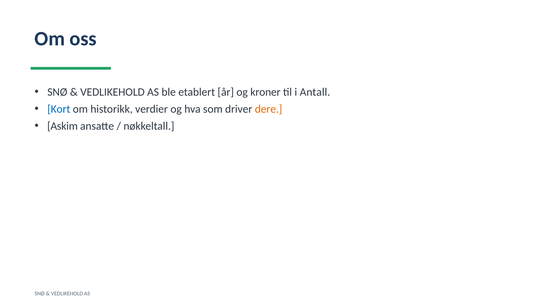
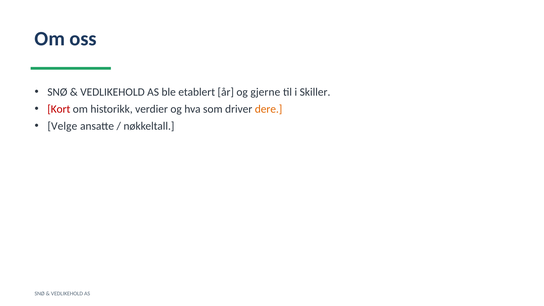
kroner: kroner -> gjerne
Antall: Antall -> Skiller
Kort colour: blue -> red
Askim: Askim -> Velge
